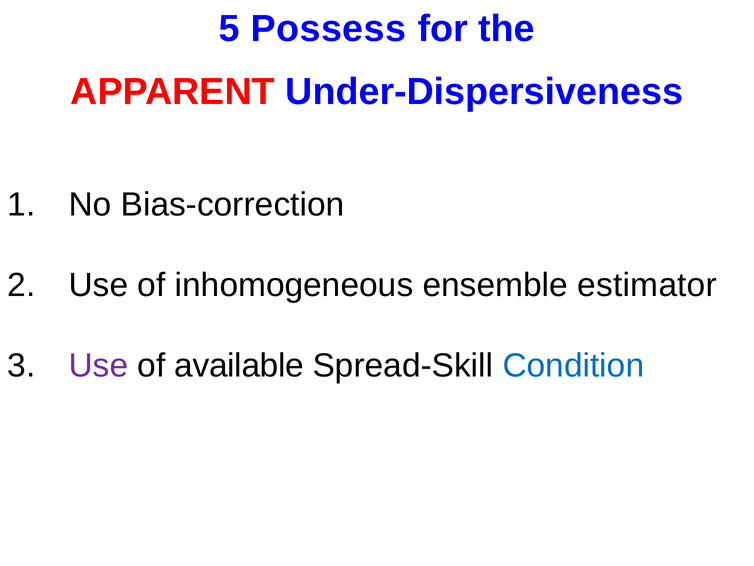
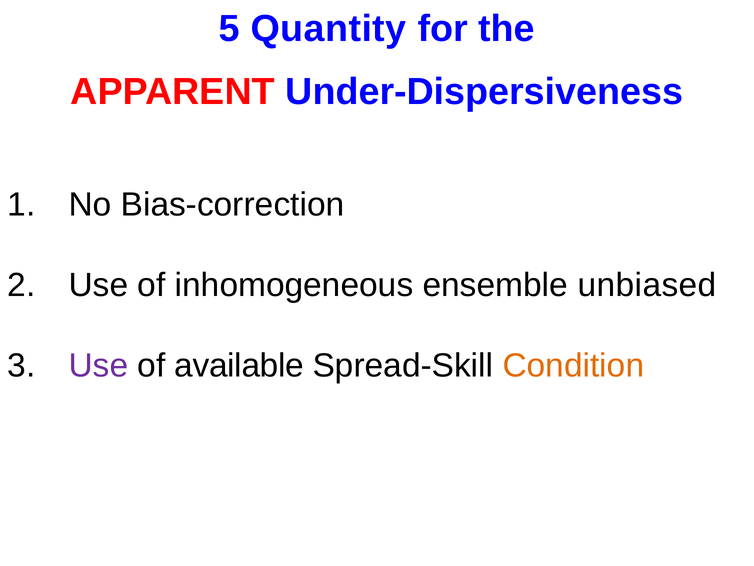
Possess: Possess -> Quantity
estimator: estimator -> unbiased
Condition colour: blue -> orange
